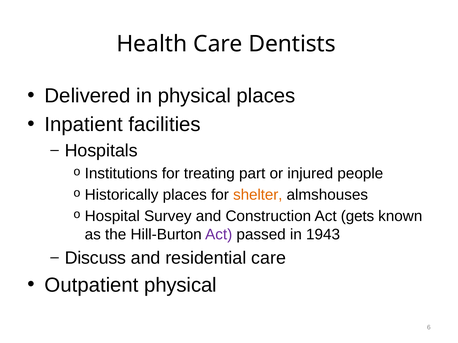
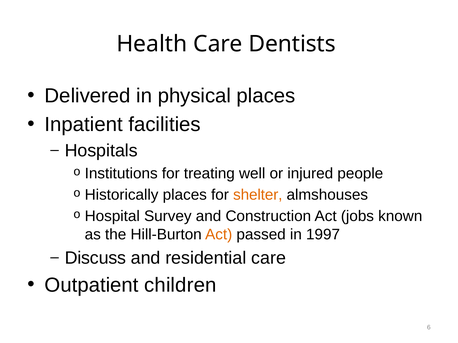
part: part -> well
gets: gets -> jobs
Act at (219, 235) colour: purple -> orange
1943: 1943 -> 1997
Outpatient physical: physical -> children
